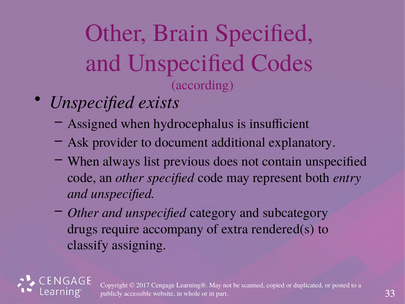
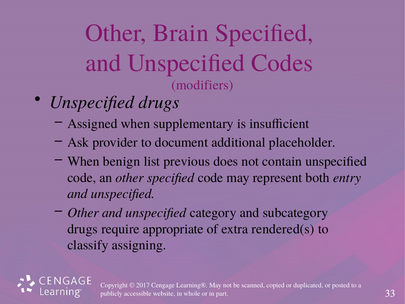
according: according -> modifiers
Unspecified exists: exists -> drugs
hydrocephalus: hydrocephalus -> supplementary
explanatory: explanatory -> placeholder
always: always -> benign
accompany: accompany -> appropriate
